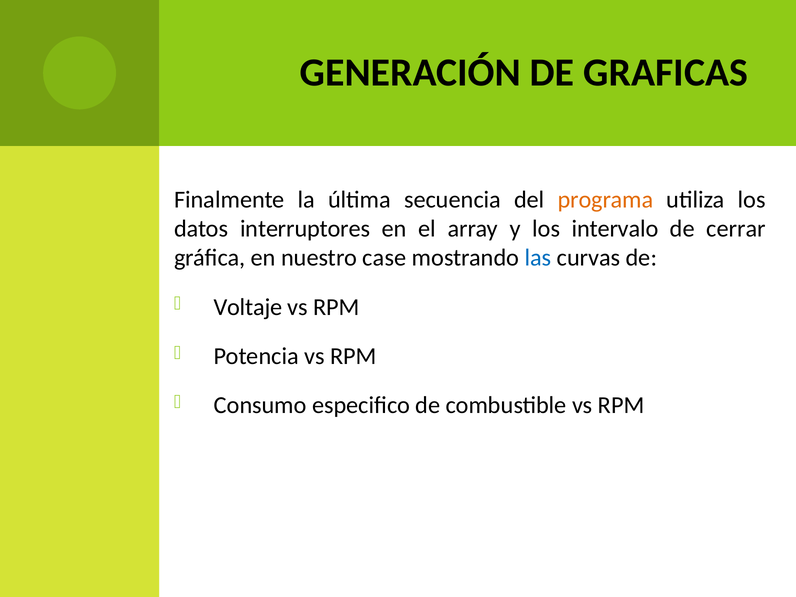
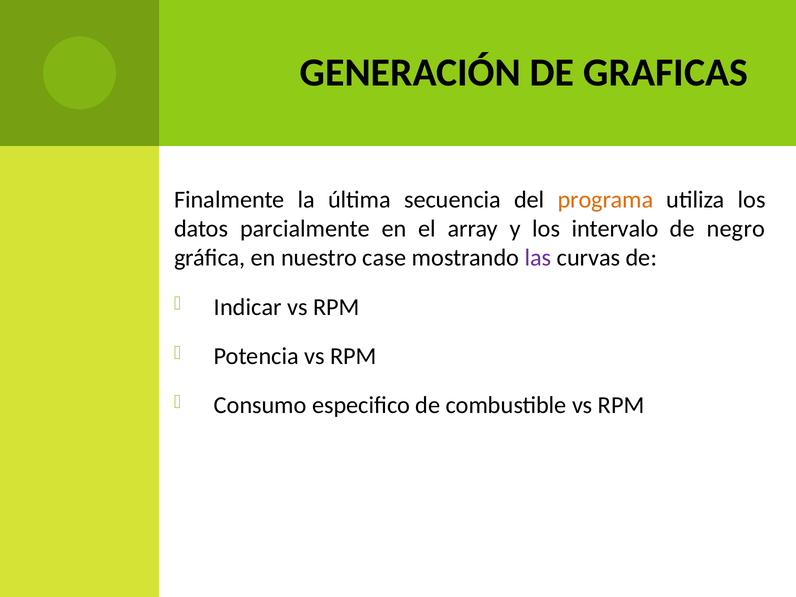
interruptores: interruptores -> parcialmente
cerrar: cerrar -> negro
las colour: blue -> purple
Voltaje: Voltaje -> Indicar
